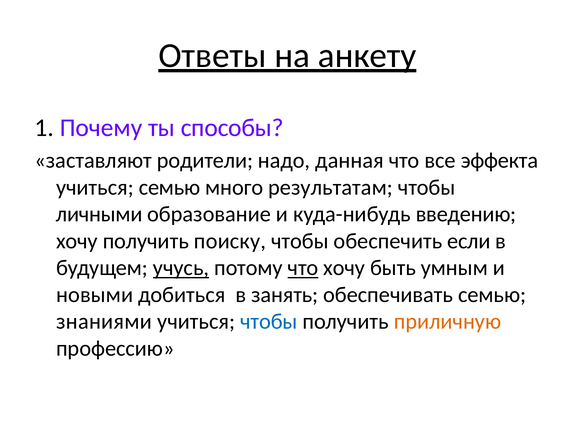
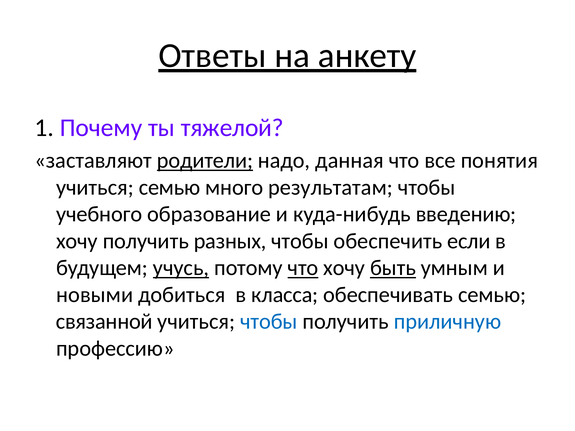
способы: способы -> тяжелой
родители underline: none -> present
эффекта: эффекта -> понятия
личными: личными -> учебного
поиску: поиску -> разных
быть underline: none -> present
занять: занять -> класса
знаниями: знаниями -> связанной
приличную colour: orange -> blue
